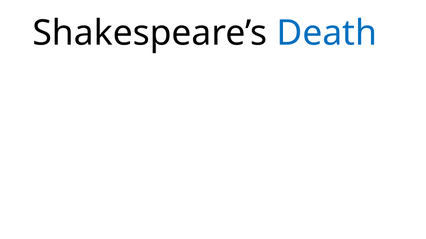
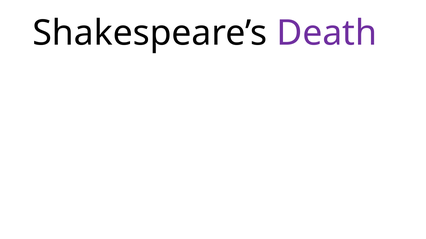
Death colour: blue -> purple
